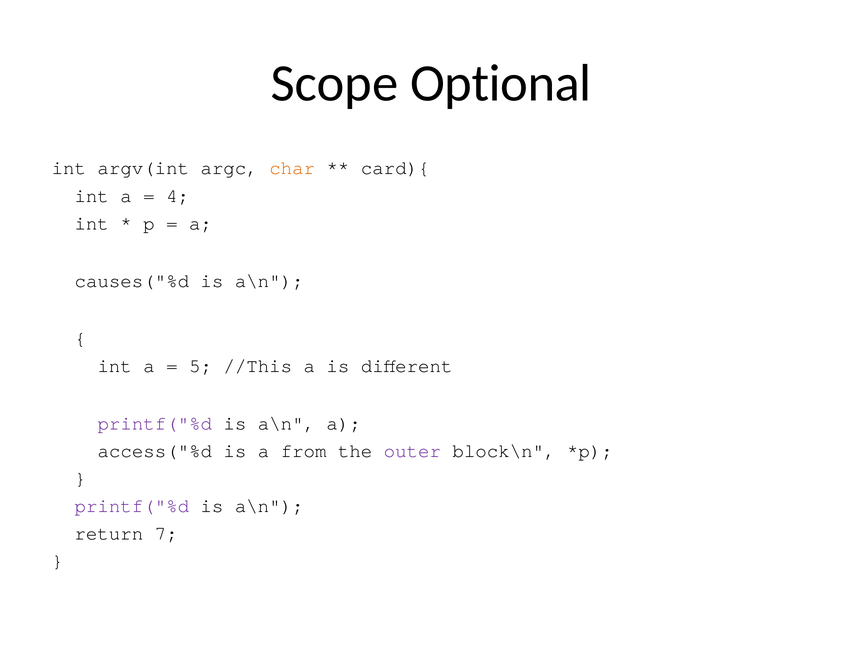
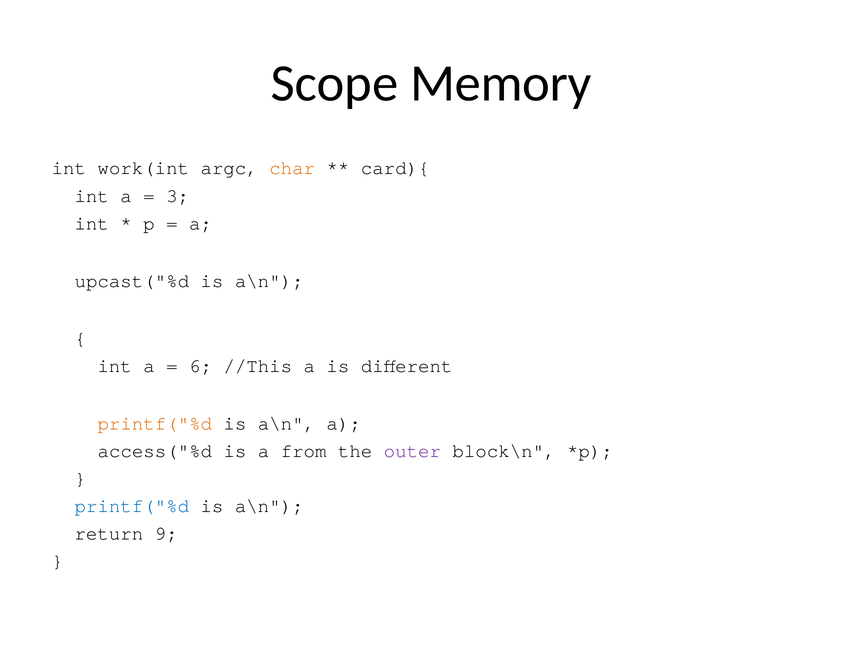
Optional: Optional -> Memory
argv(int: argv(int -> work(int
4: 4 -> 3
causes("%d: causes("%d -> upcast("%d
5: 5 -> 6
printf("%d at (155, 423) colour: purple -> orange
printf("%d at (132, 506) colour: purple -> blue
7: 7 -> 9
